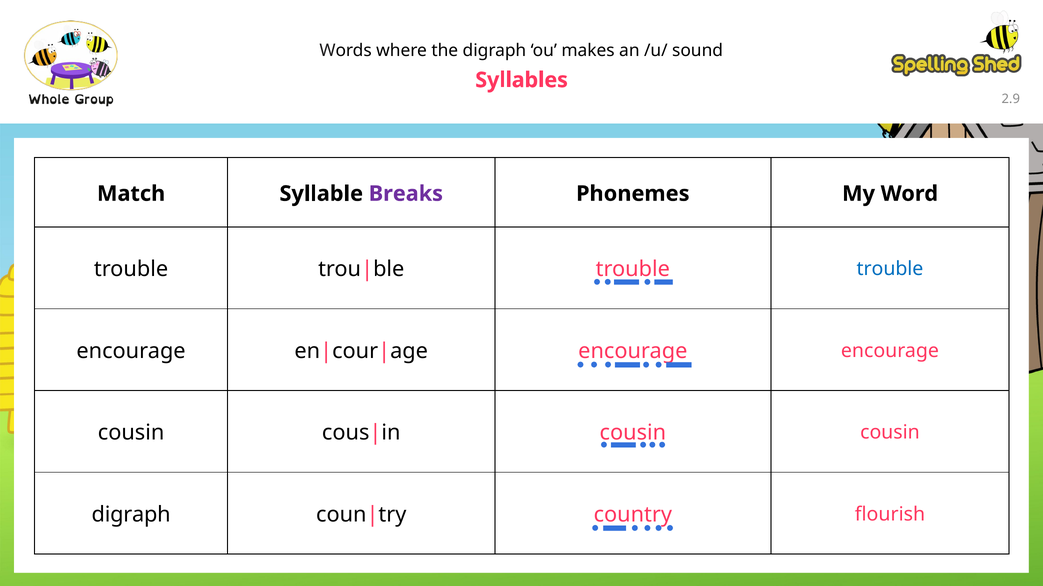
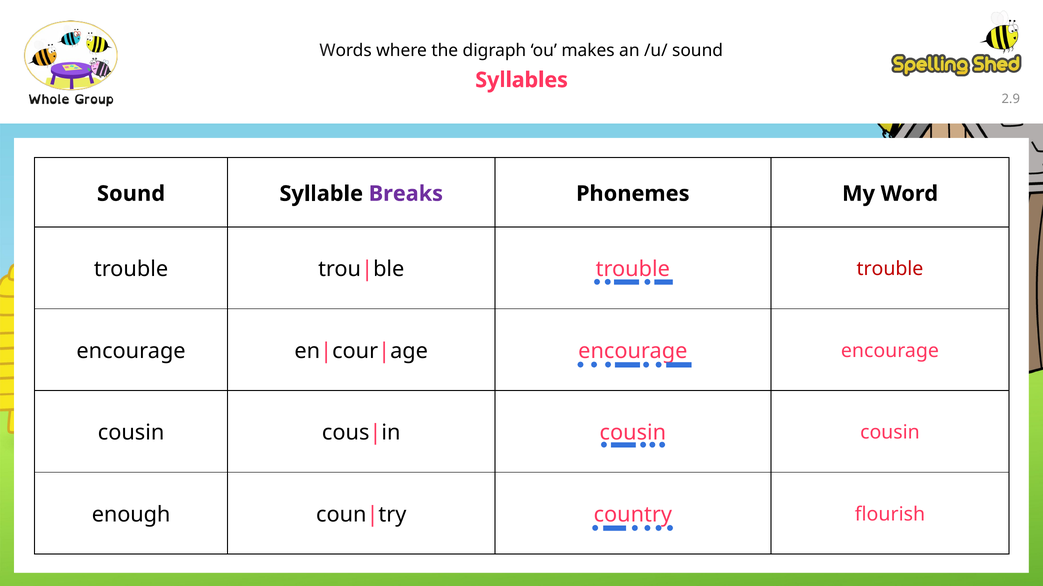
Match at (131, 194): Match -> Sound
trouble at (890, 269) colour: blue -> red
digraph at (131, 515): digraph -> enough
